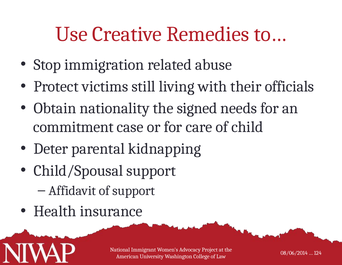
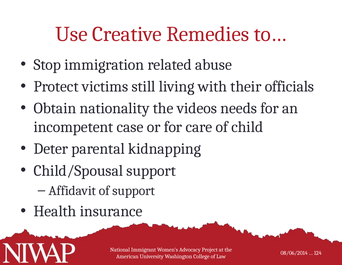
signed: signed -> videos
commitment: commitment -> incompetent
